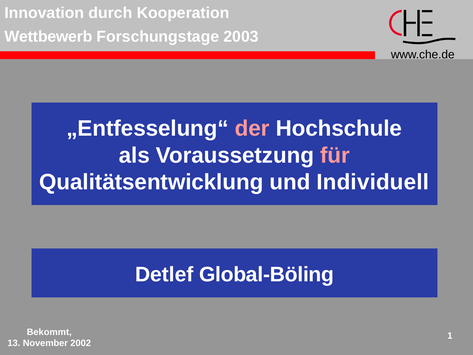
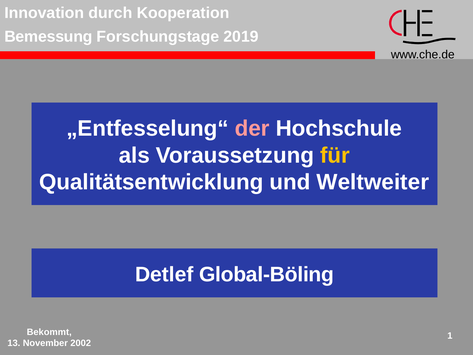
Wettbewerb: Wettbewerb -> Bemessung
2003: 2003 -> 2019
für colour: pink -> yellow
Individuell: Individuell -> Weltweiter
